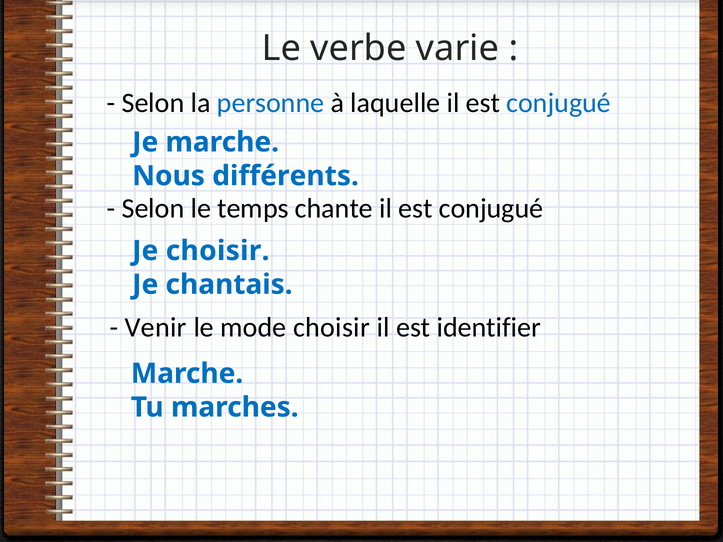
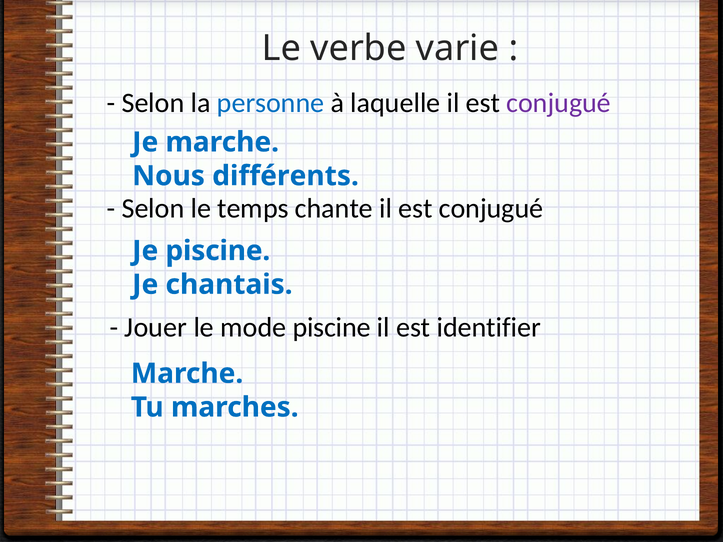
conjugué at (559, 103) colour: blue -> purple
Je choisir: choisir -> piscine
Venir: Venir -> Jouer
mode choisir: choisir -> piscine
